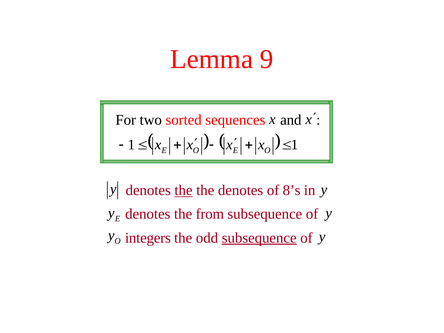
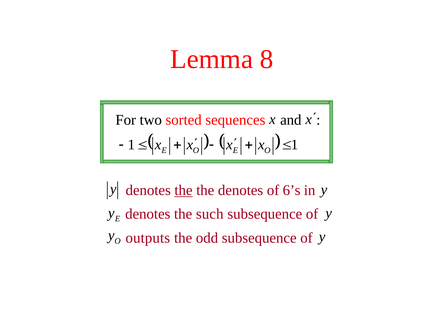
9: 9 -> 8
8’s: 8’s -> 6’s
from: from -> such
integers: integers -> outputs
subsequence at (259, 238) underline: present -> none
